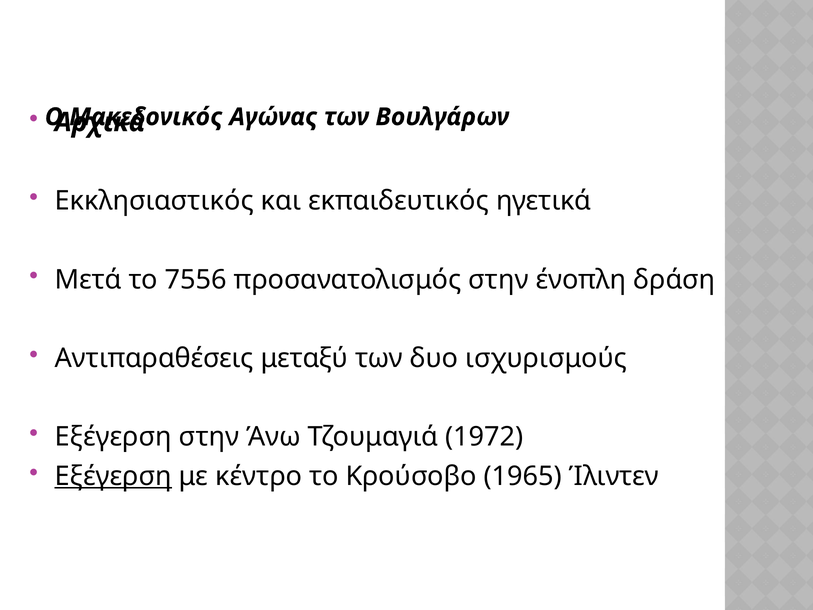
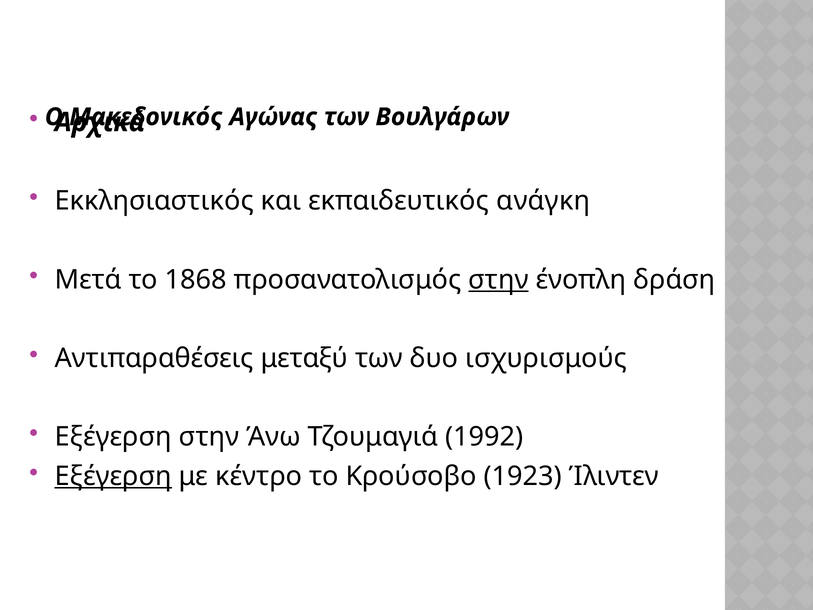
ηγετικά: ηγετικά -> ανάγκη
7556: 7556 -> 1868
στην at (499, 279) underline: none -> present
1972: 1972 -> 1992
1965: 1965 -> 1923
